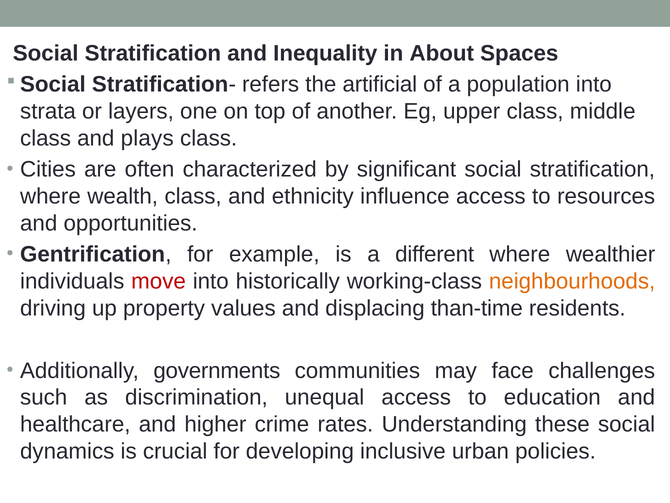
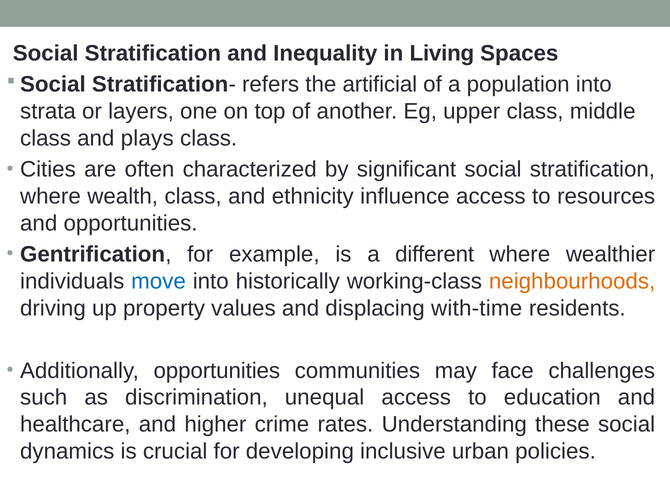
About: About -> Living
move colour: red -> blue
than-time: than-time -> with-time
Additionally governments: governments -> opportunities
